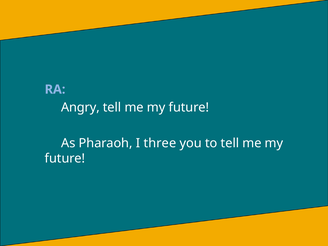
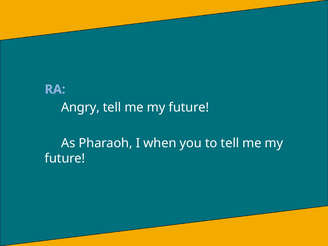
three: three -> when
